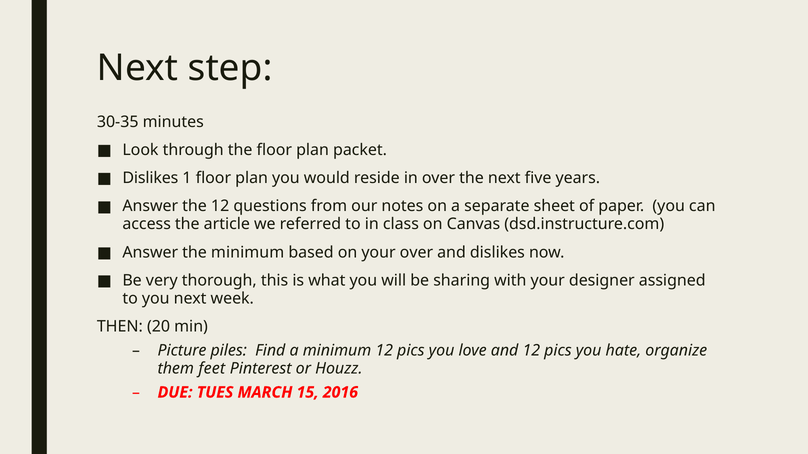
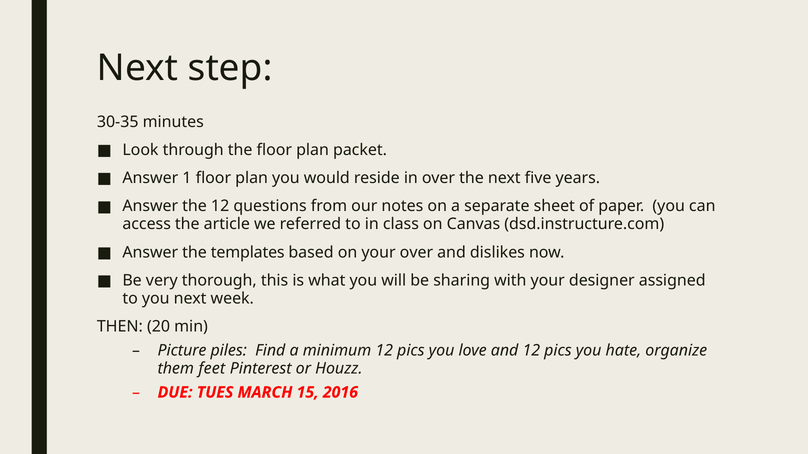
Dislikes at (150, 178): Dislikes -> Answer
the minimum: minimum -> templates
